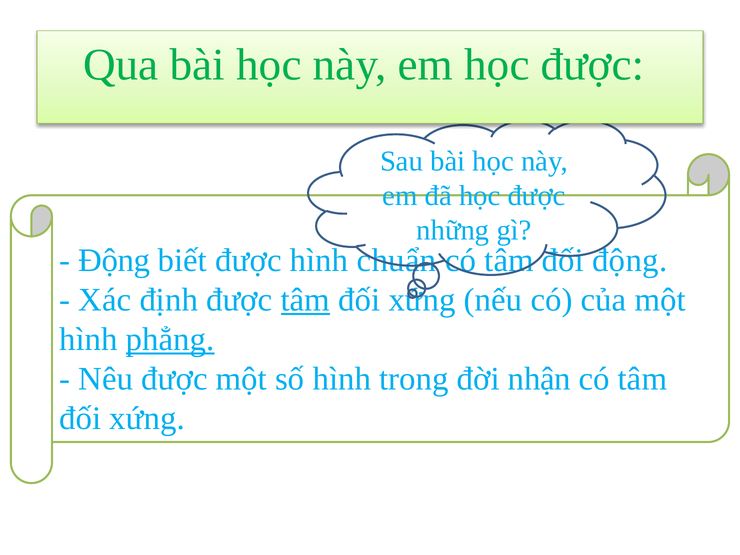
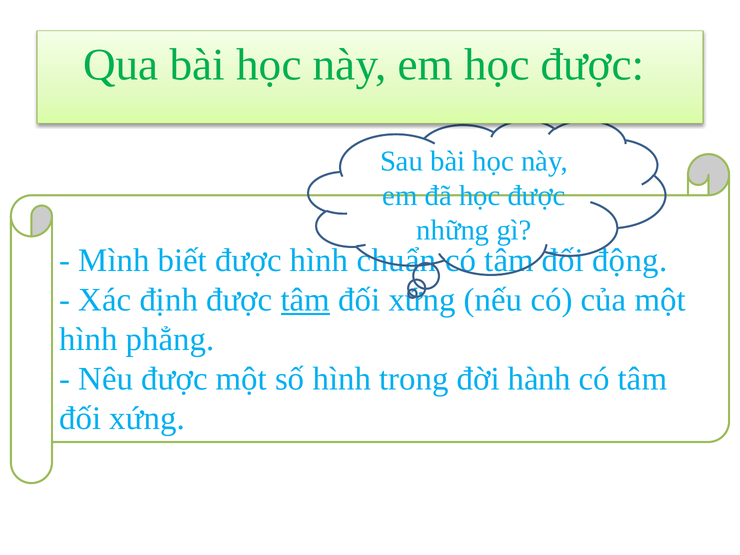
Động at (114, 260): Động -> Mình
phẳng underline: present -> none
nhận: nhận -> hành
